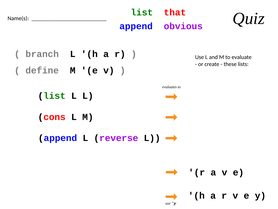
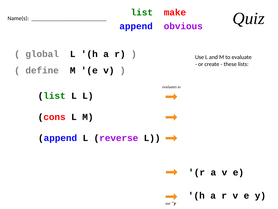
that: that -> make
branch: branch -> global
